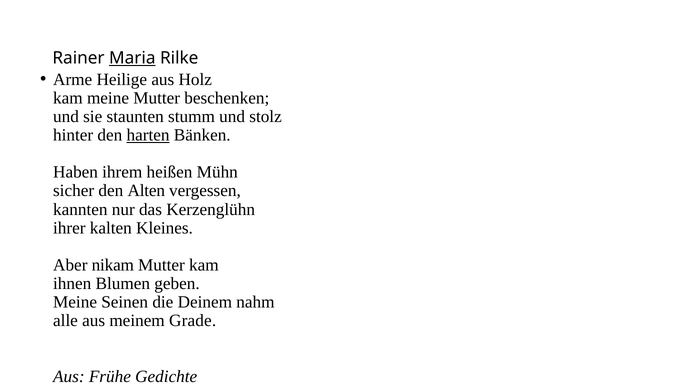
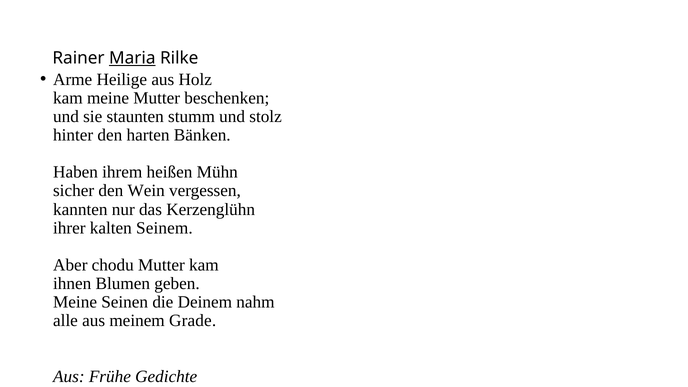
harten underline: present -> none
Alten: Alten -> Wein
Kleines: Kleines -> Seinem
nikam: nikam -> chodu
